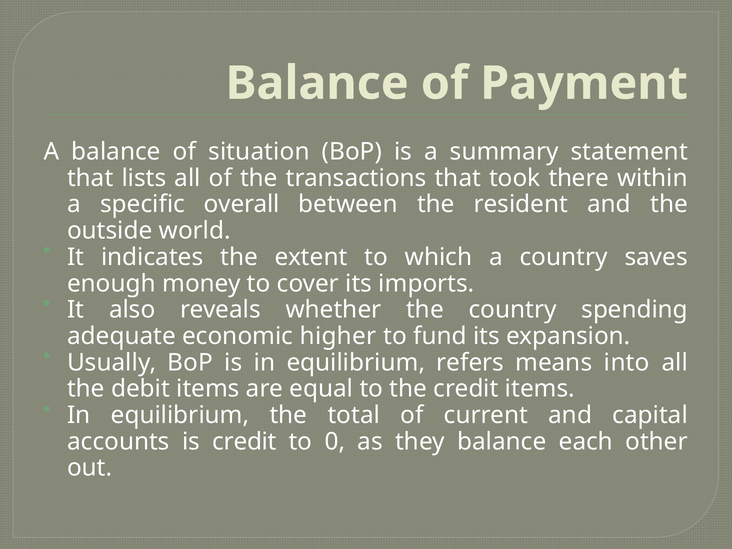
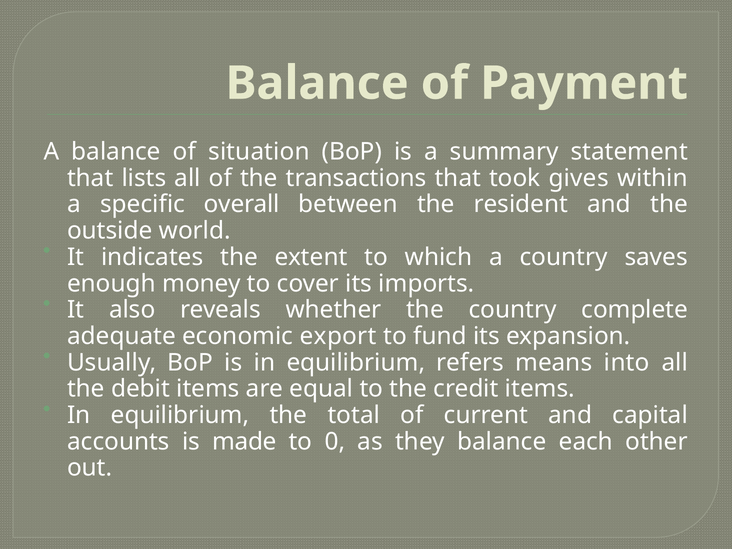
there: there -> gives
spending: spending -> complete
higher: higher -> export
is credit: credit -> made
